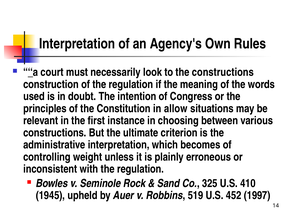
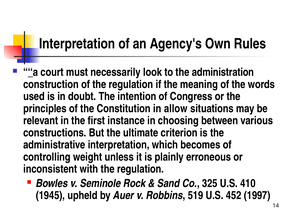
the constructions: constructions -> administration
